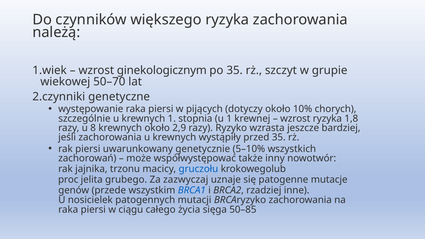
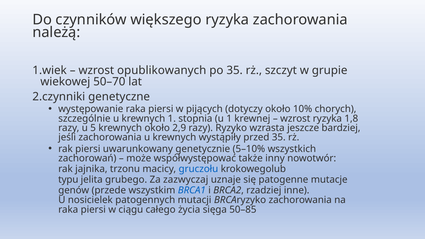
ginekologicznym: ginekologicznym -> opublikowanych
8: 8 -> 5
proc: proc -> typu
